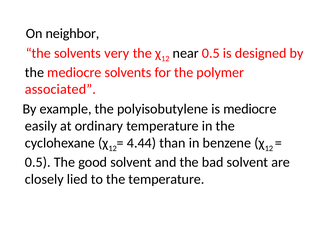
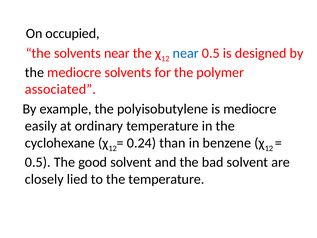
neighbor: neighbor -> occupied
solvents very: very -> near
near at (186, 53) colour: black -> blue
4.44: 4.44 -> 0.24
